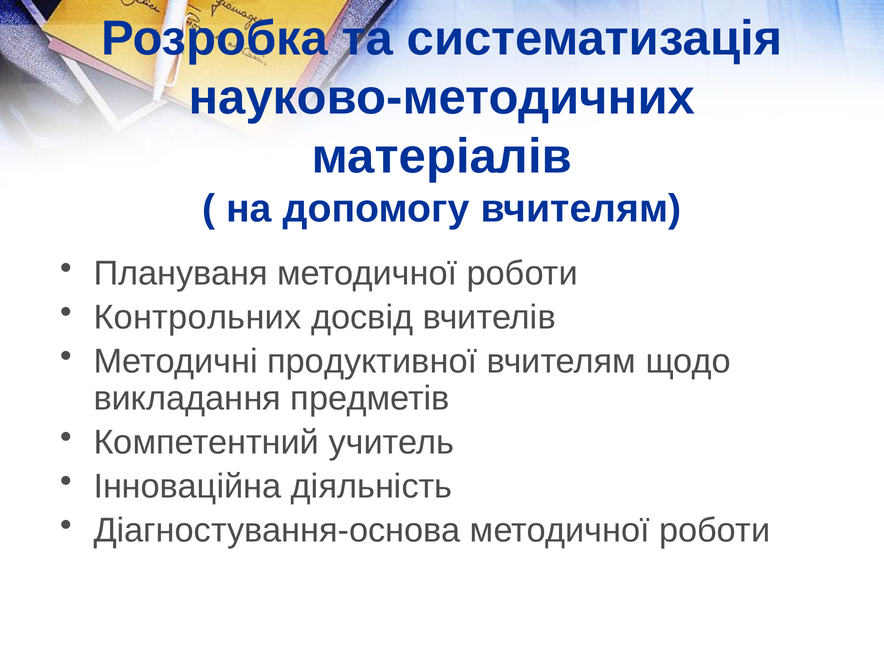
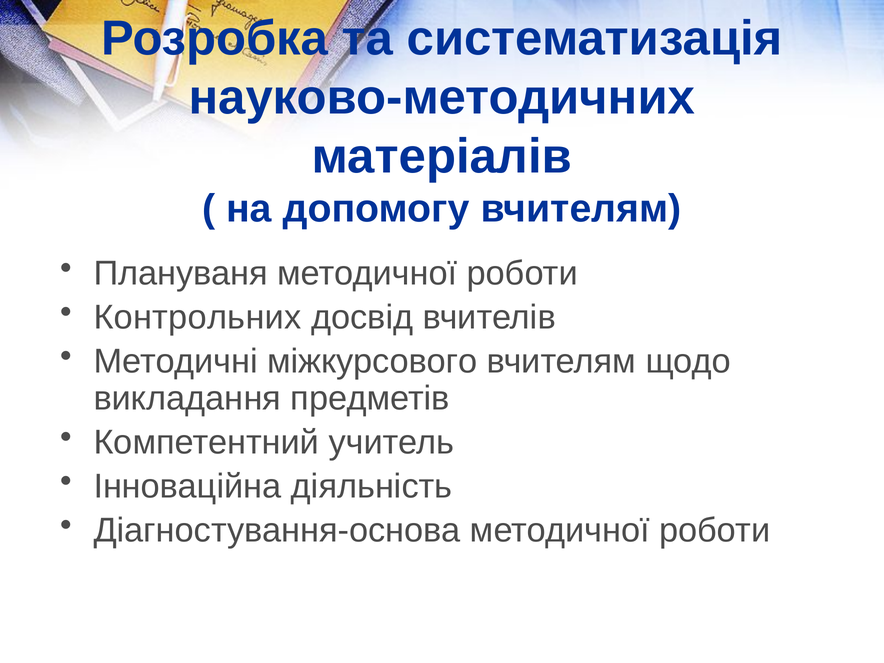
продуктивної: продуктивної -> міжкурсового
